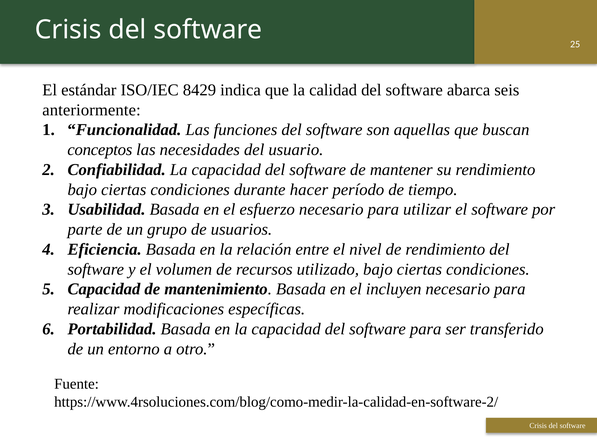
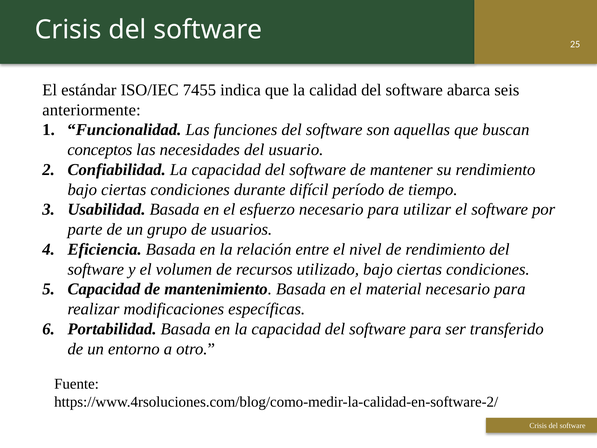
8429: 8429 -> 7455
hacer: hacer -> difícil
incluyen: incluyen -> material
